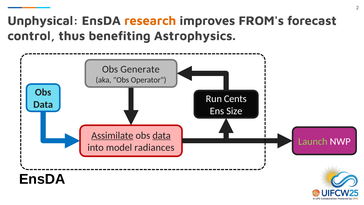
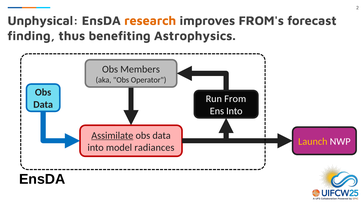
control: control -> finding
Generate: Generate -> Members
Cents: Cents -> From
Ens Size: Size -> Into
data at (162, 135) underline: present -> none
Launch colour: light green -> yellow
